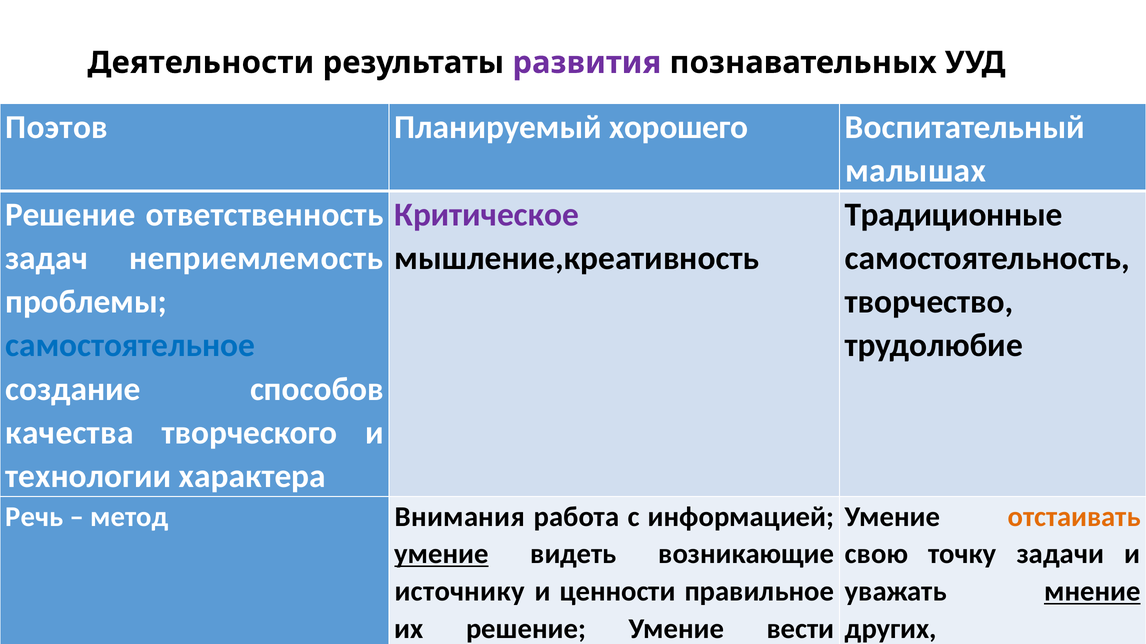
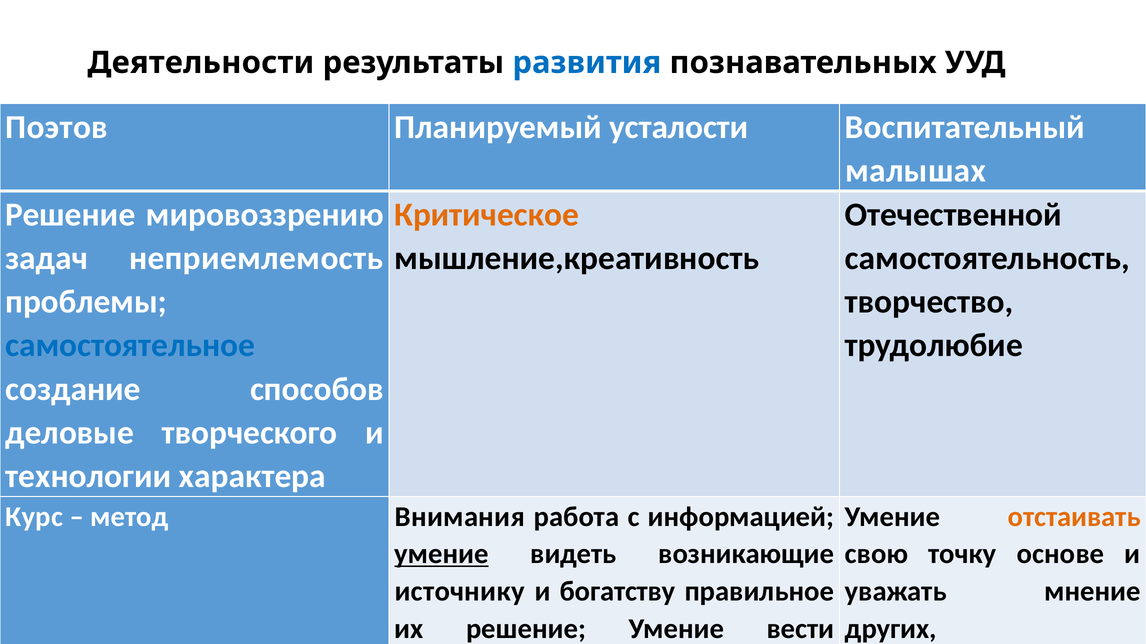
развития colour: purple -> blue
хорошего: хорошего -> усталости
ответственность: ответственность -> мировоззрению
Критическое colour: purple -> orange
Традиционные: Традиционные -> Отечественной
качества: качества -> деловые
Речь: Речь -> Курс
задачи: задачи -> основе
ценности: ценности -> богатству
мнение underline: present -> none
